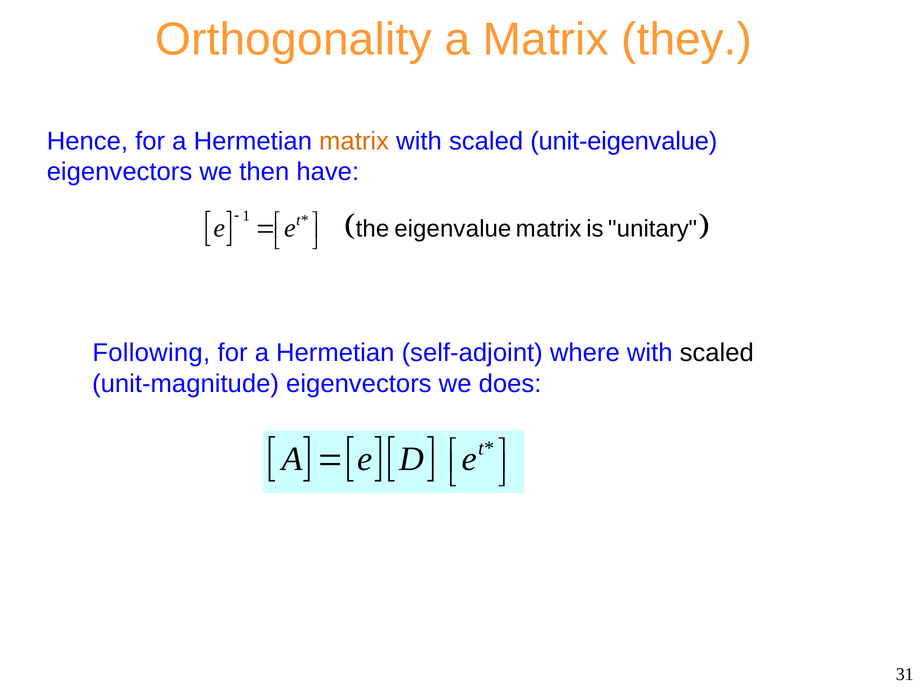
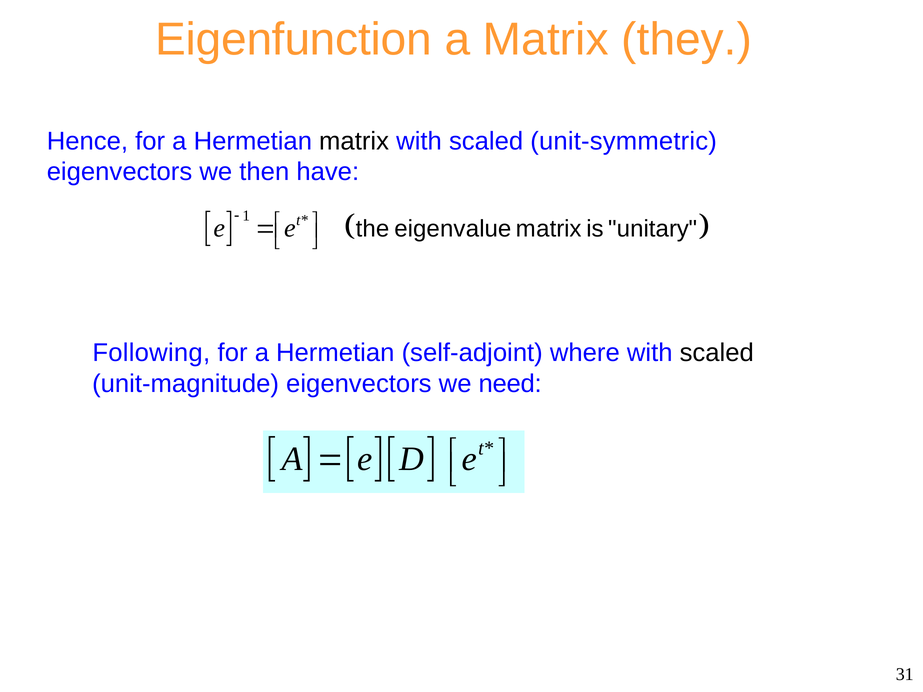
Orthogonality: Orthogonality -> Eigenfunction
matrix at (354, 141) colour: orange -> black
unit-eigenvalue: unit-eigenvalue -> unit-symmetric
does: does -> need
